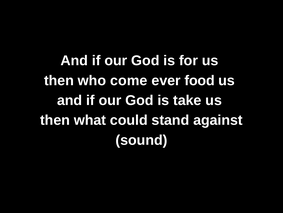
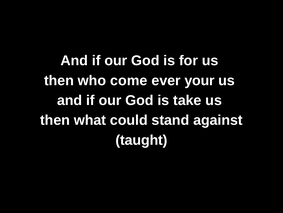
food: food -> your
sound: sound -> taught
